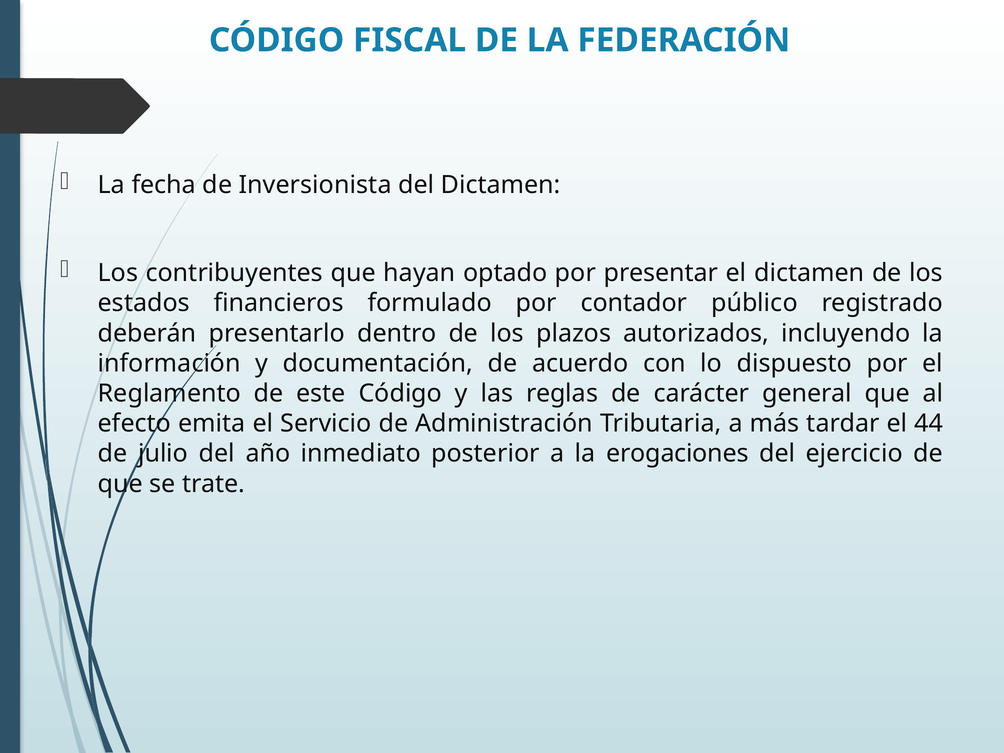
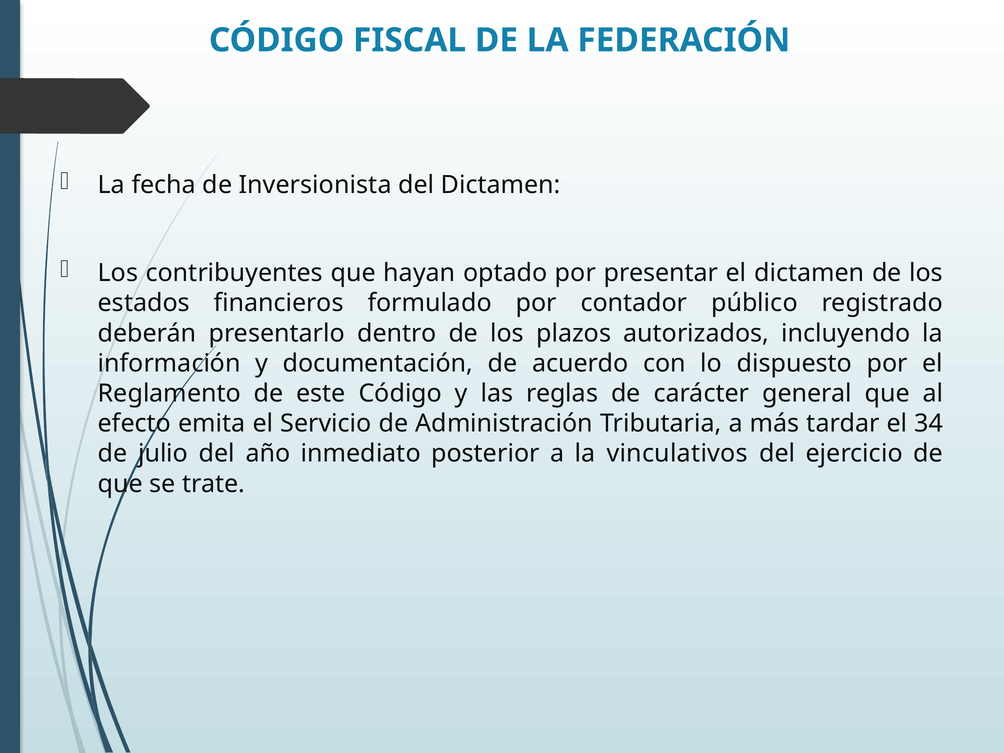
44: 44 -> 34
erogaciones: erogaciones -> vinculativos
